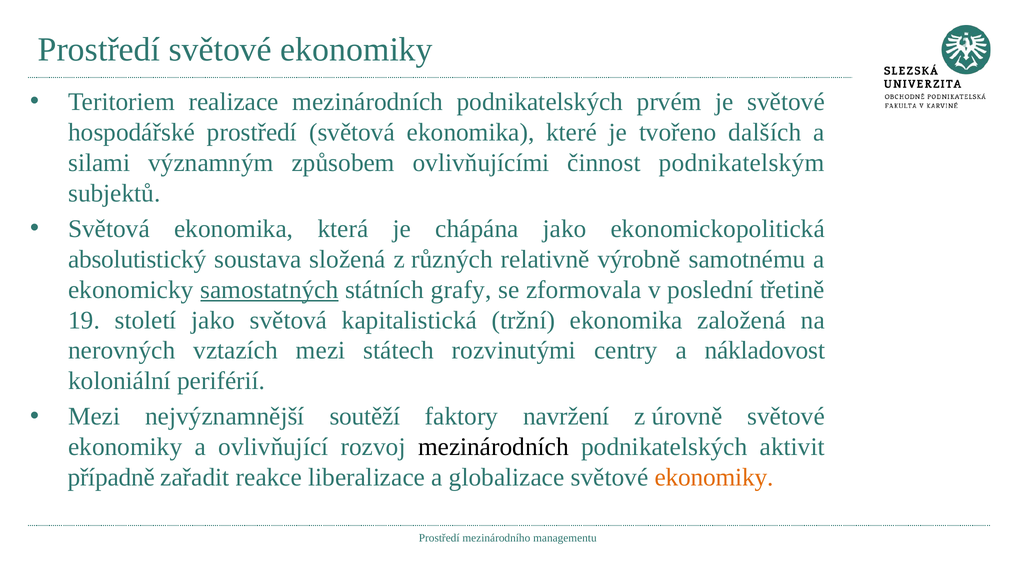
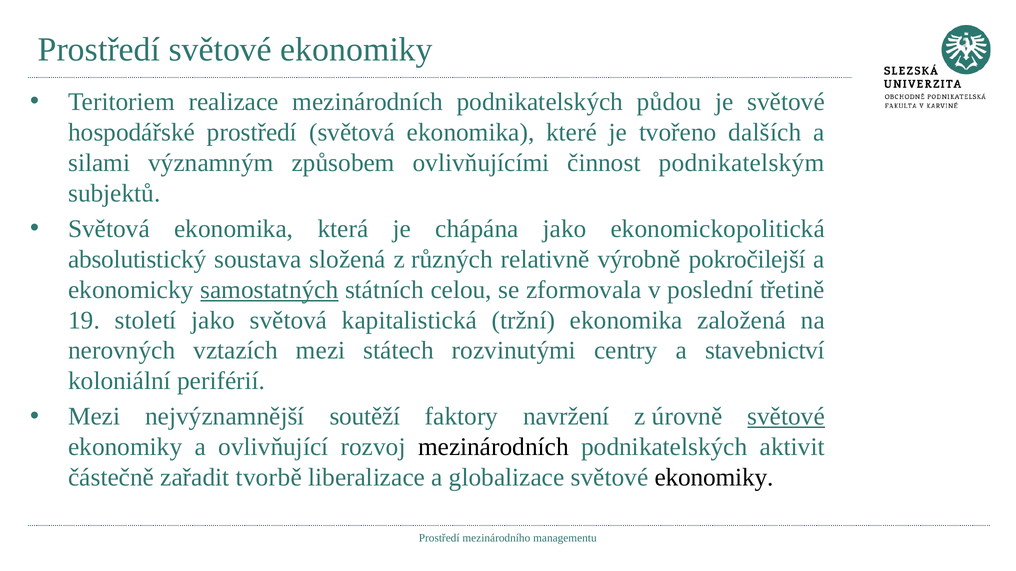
prvém: prvém -> půdou
samotnému: samotnému -> pokročilejší
grafy: grafy -> celou
nákladovost: nákladovost -> stavebnictví
světové at (786, 417) underline: none -> present
případně: případně -> částečně
reakce: reakce -> tvorbě
ekonomiky at (714, 478) colour: orange -> black
